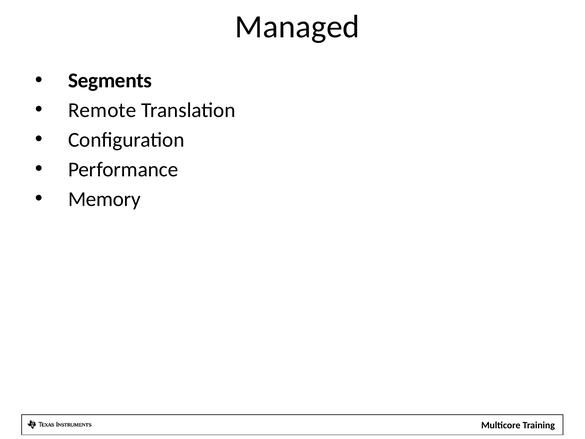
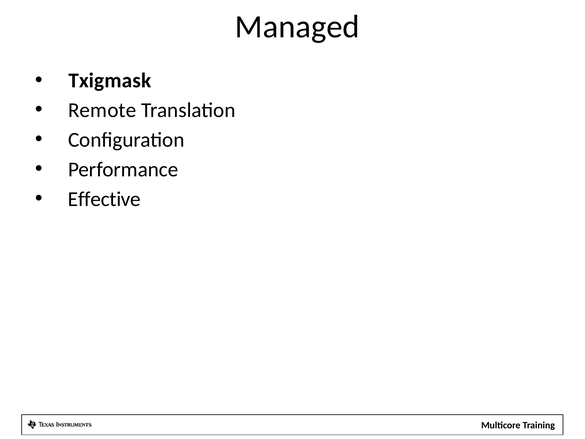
Segments: Segments -> Txigmask
Memory: Memory -> Effective
